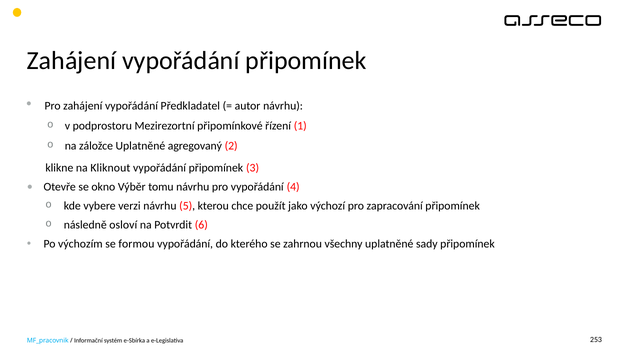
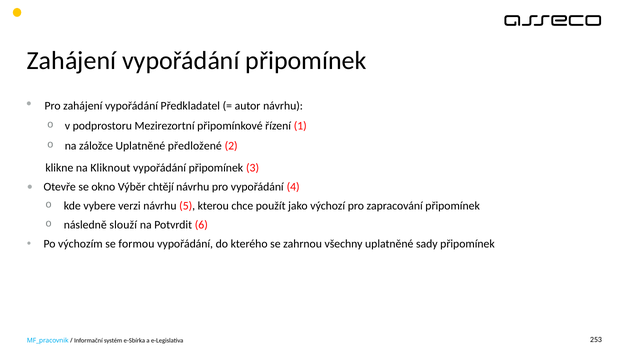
agregovaný: agregovaný -> předložené
tomu: tomu -> chtějí
osloví: osloví -> slouží
